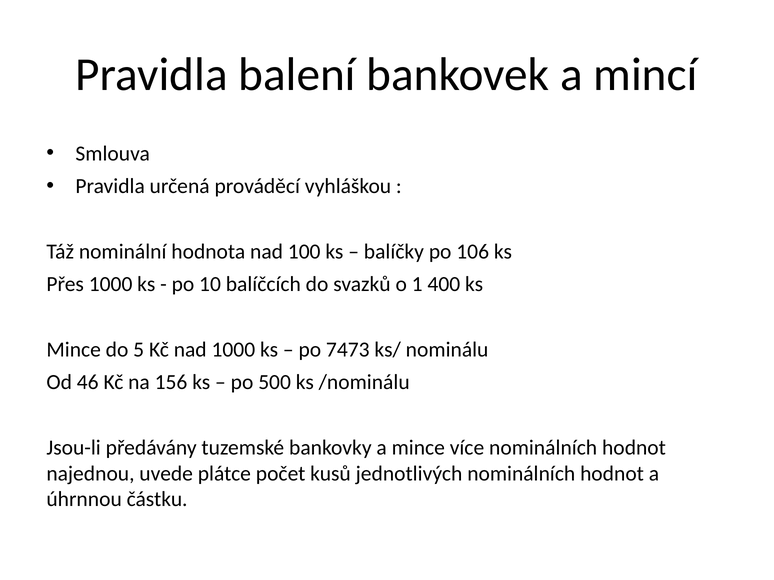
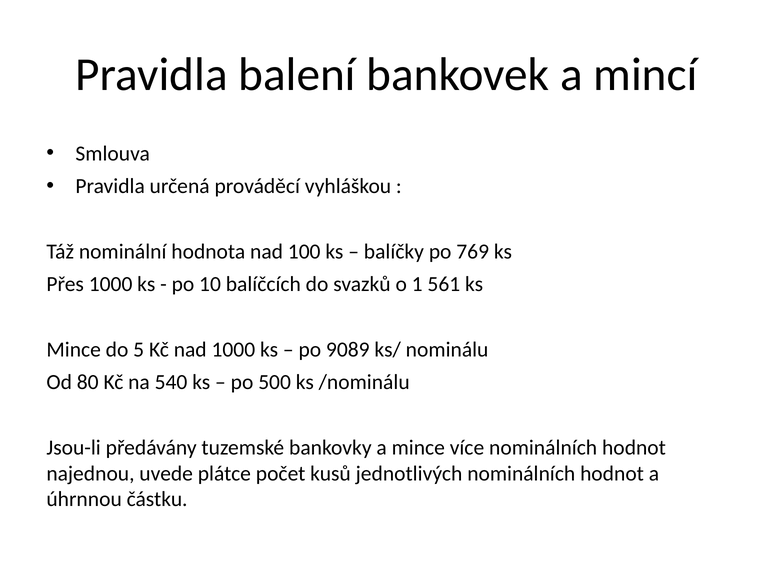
106: 106 -> 769
400: 400 -> 561
7473: 7473 -> 9089
46: 46 -> 80
156: 156 -> 540
